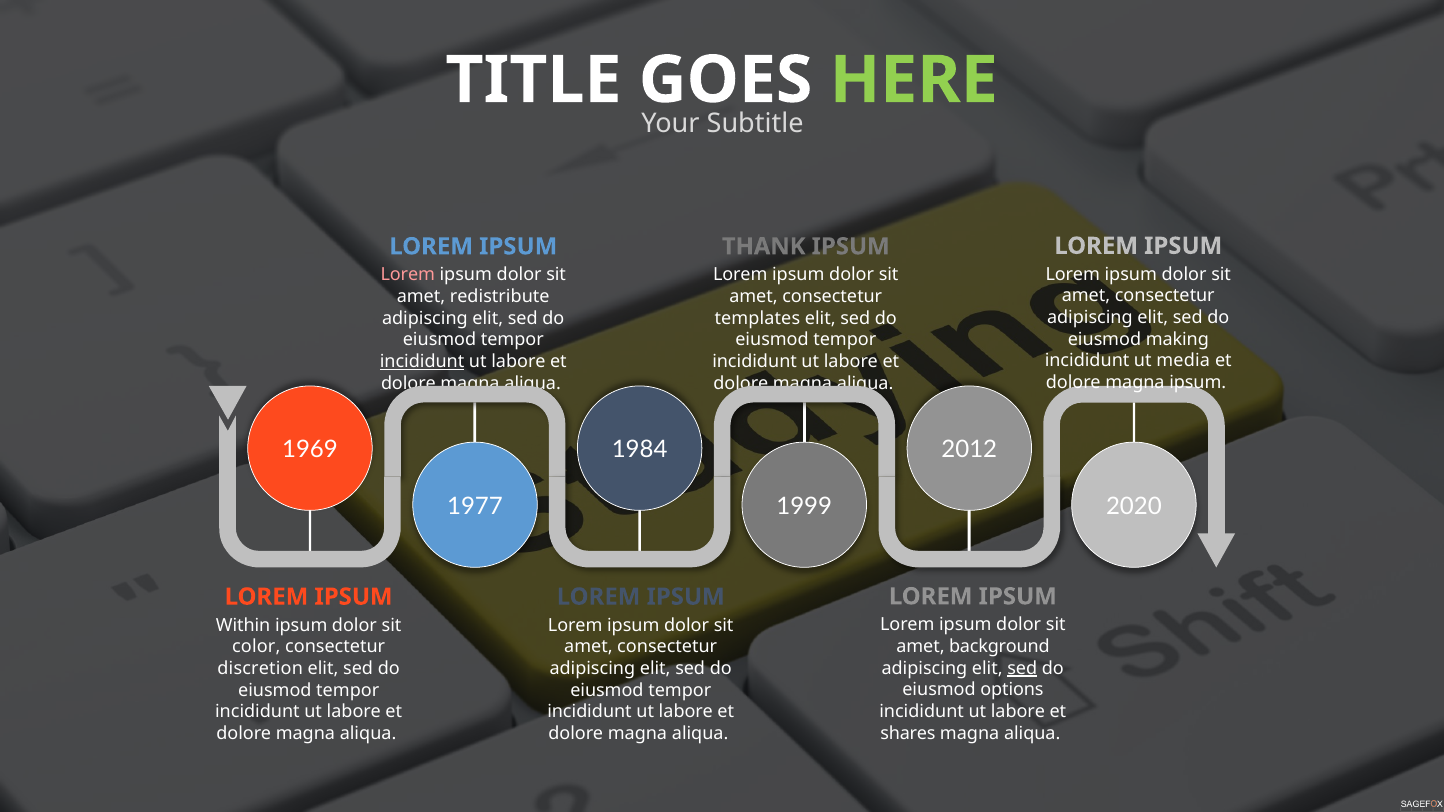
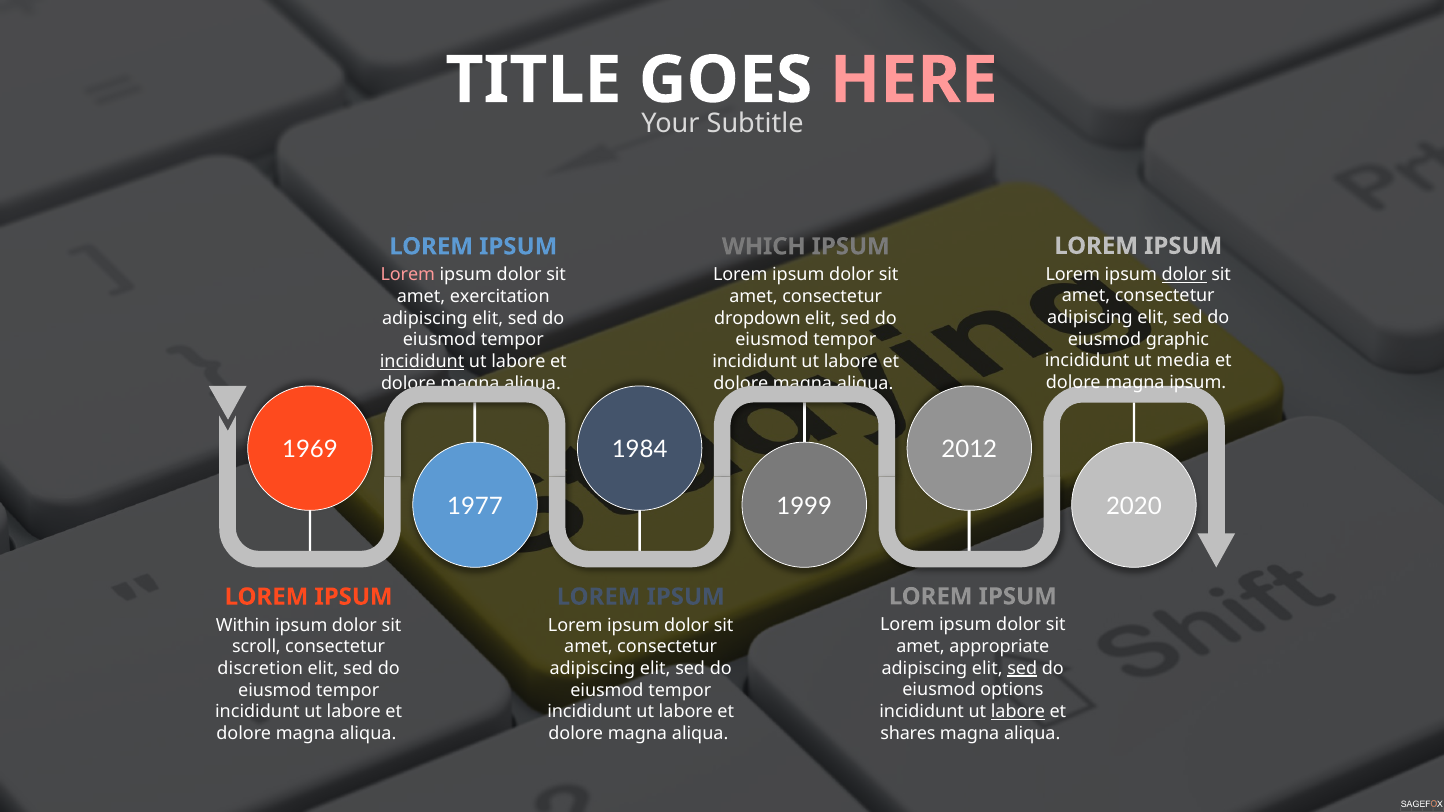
HERE colour: light green -> pink
THANK: THANK -> WHICH
dolor at (1184, 274) underline: none -> present
redistribute: redistribute -> exercitation
templates: templates -> dropdown
making: making -> graphic
background: background -> appropriate
color: color -> scroll
labore at (1018, 712) underline: none -> present
